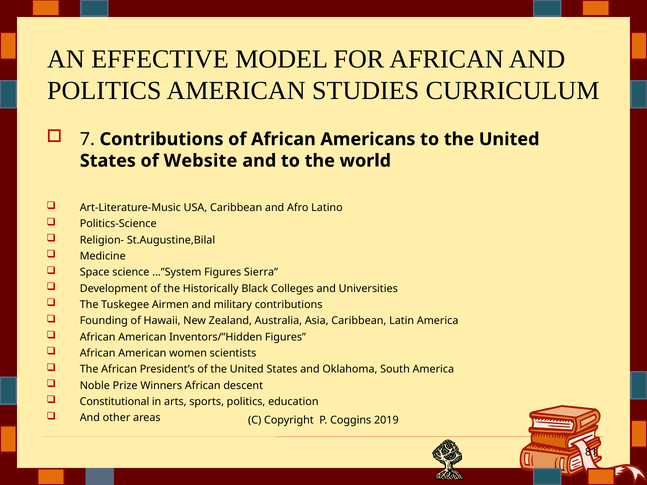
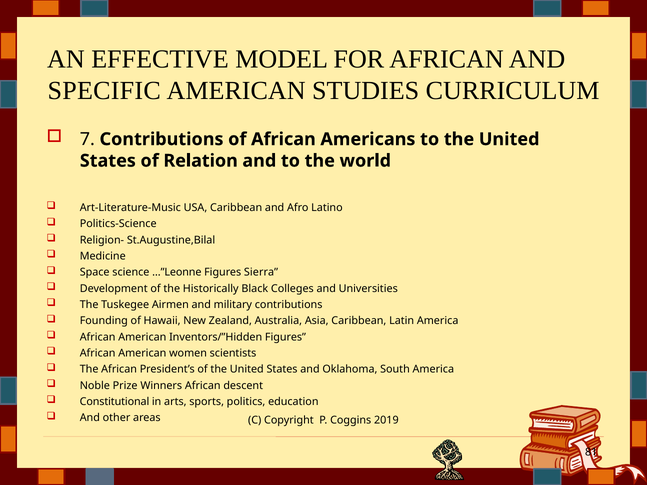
POLITICS at (104, 91): POLITICS -> SPECIFIC
Website: Website -> Relation
…”System: …”System -> …”Leonne
